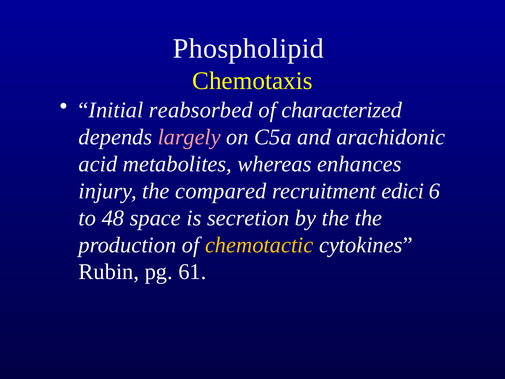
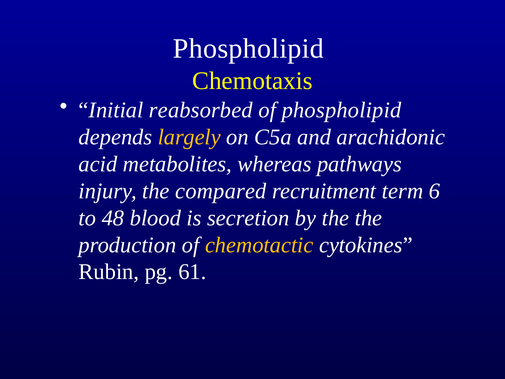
of characterized: characterized -> phospholipid
largely colour: pink -> yellow
enhances: enhances -> pathways
edici: edici -> term
space: space -> blood
